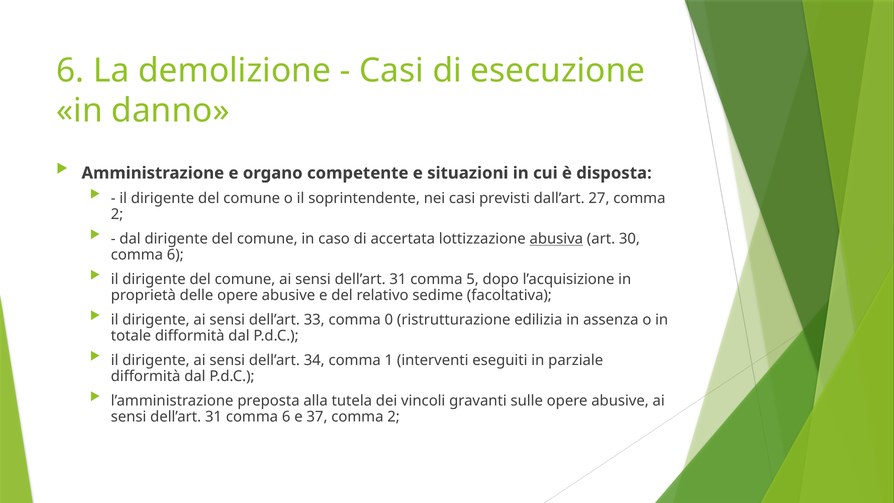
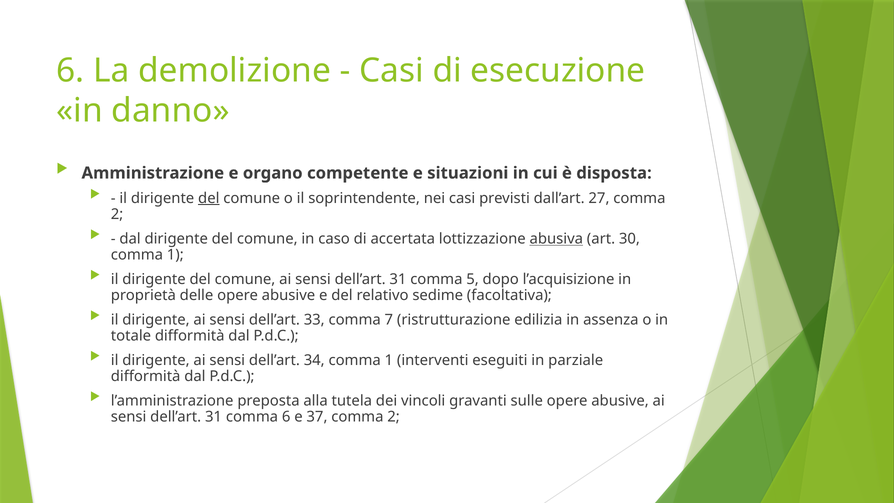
del at (209, 198) underline: none -> present
6 at (175, 255): 6 -> 1
0: 0 -> 7
